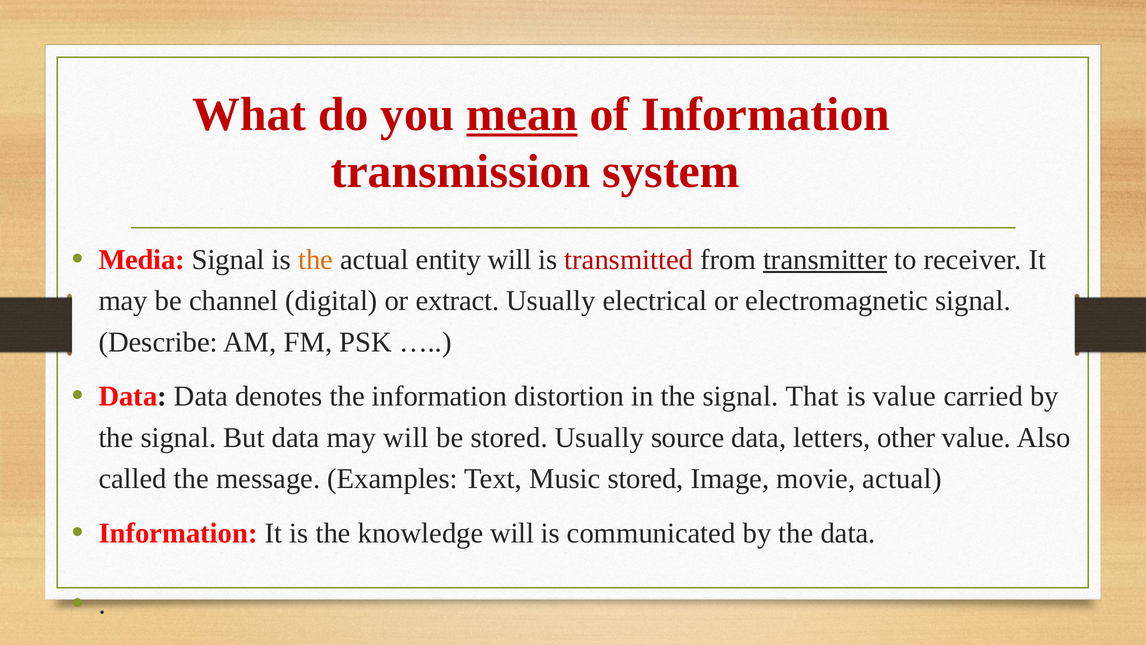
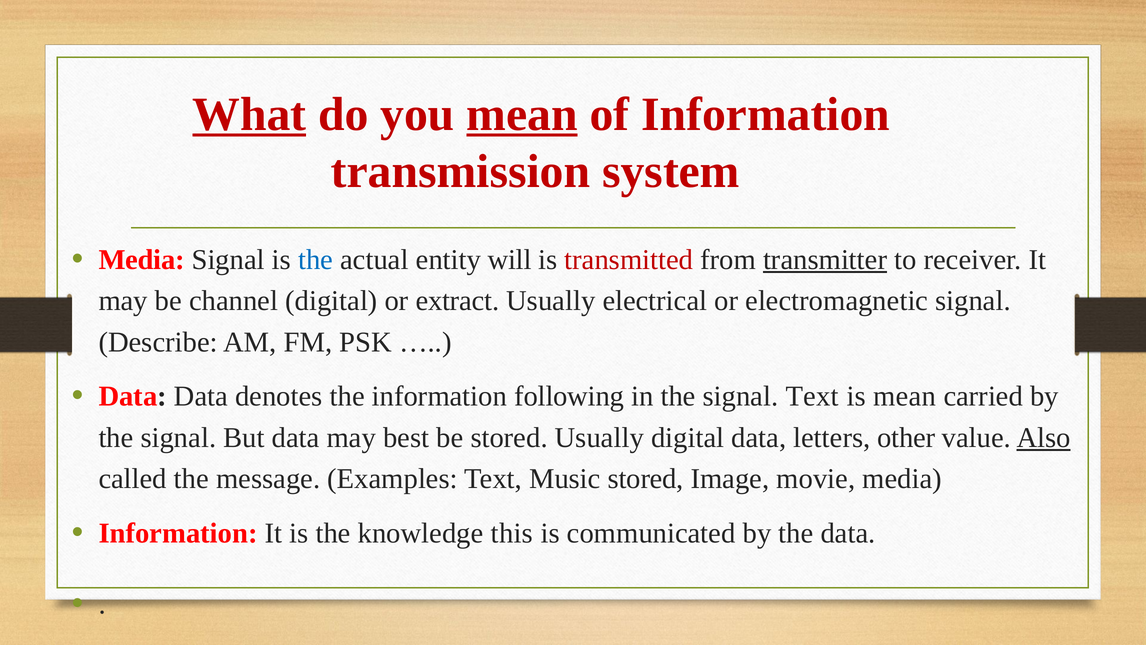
What underline: none -> present
the at (316, 260) colour: orange -> blue
distortion: distortion -> following
signal That: That -> Text
is value: value -> mean
may will: will -> best
Usually source: source -> digital
Also underline: none -> present
movie actual: actual -> media
knowledge will: will -> this
